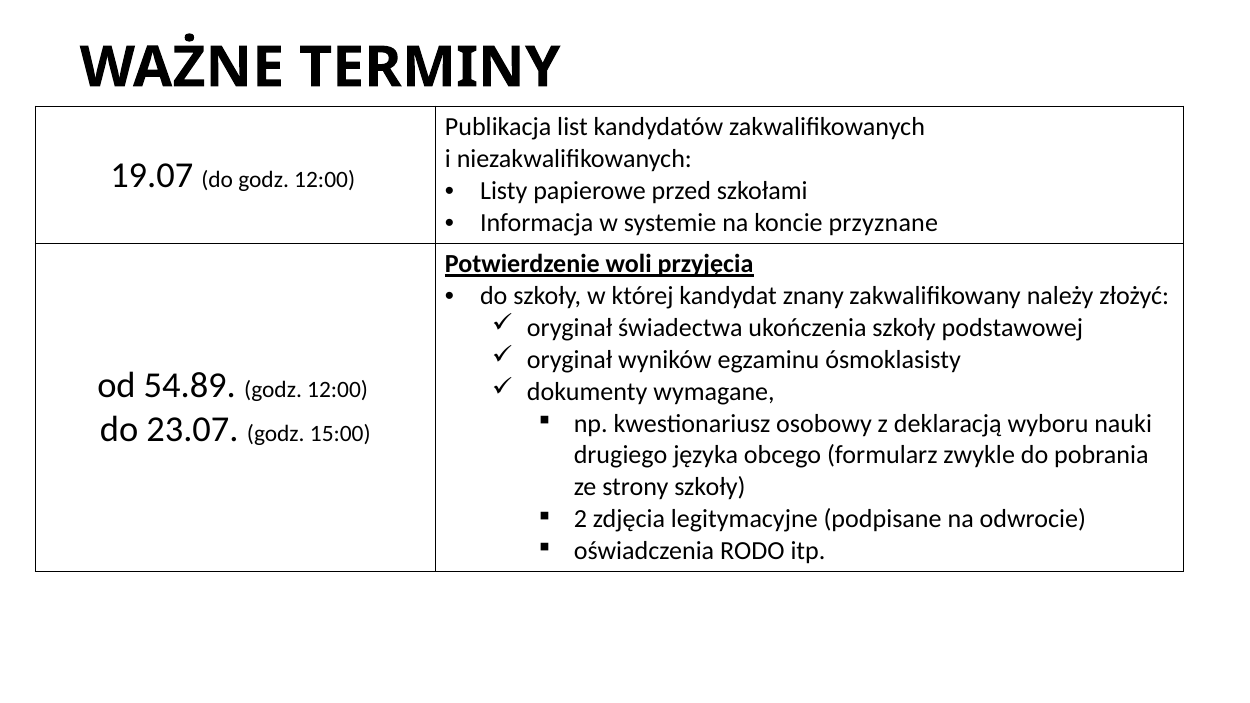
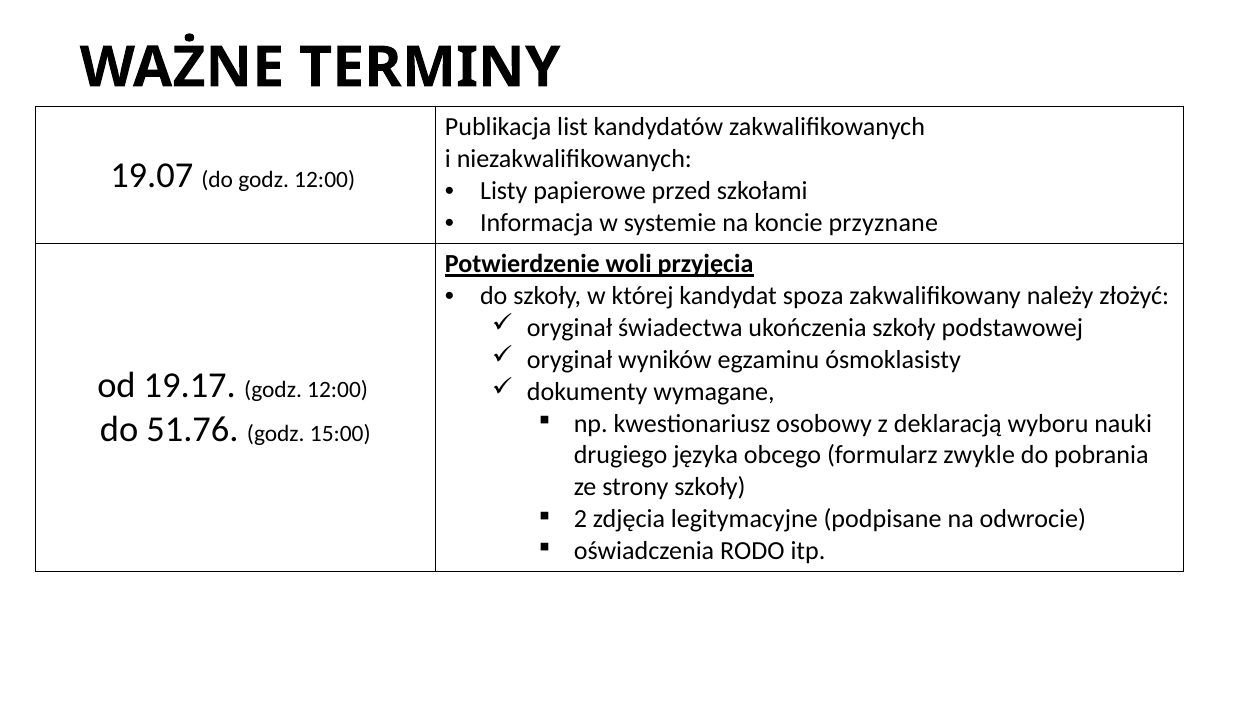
znany: znany -> spoza
54.89: 54.89 -> 19.17
23.07: 23.07 -> 51.76
